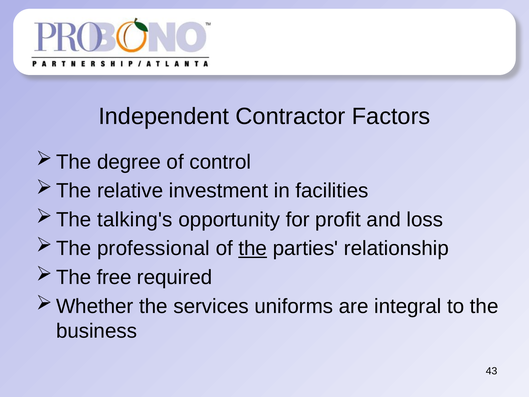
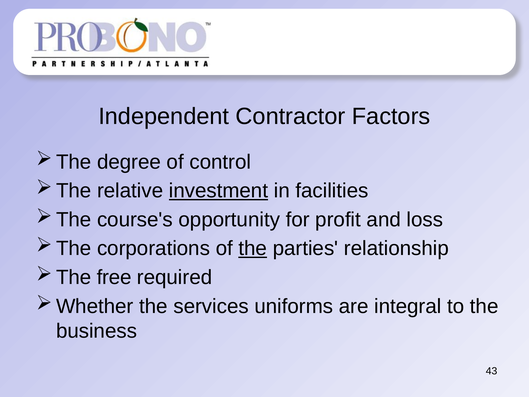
investment underline: none -> present
talking's: talking's -> course's
professional: professional -> corporations
